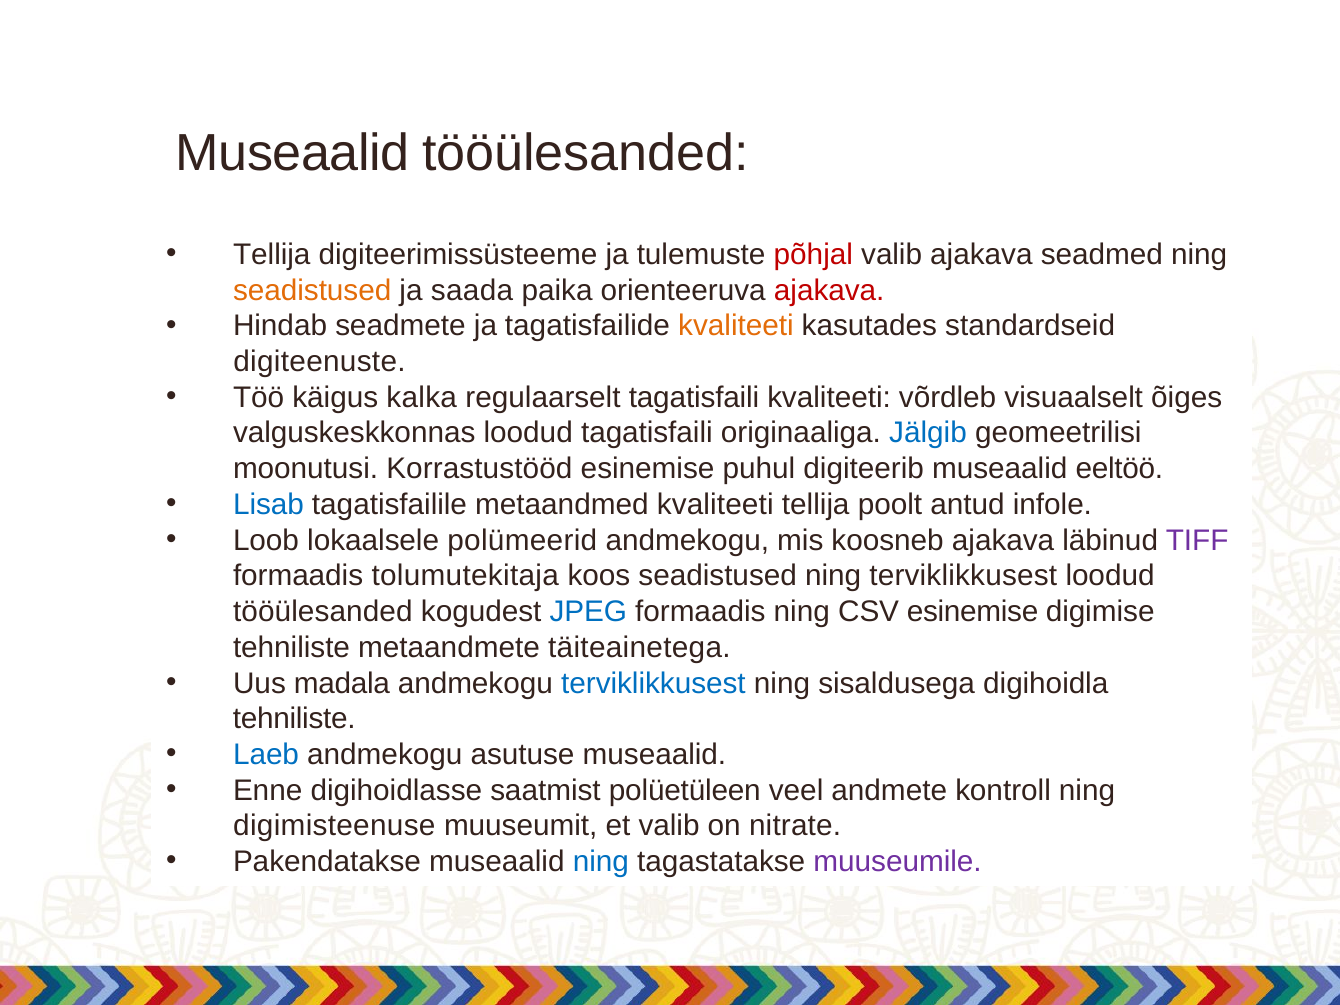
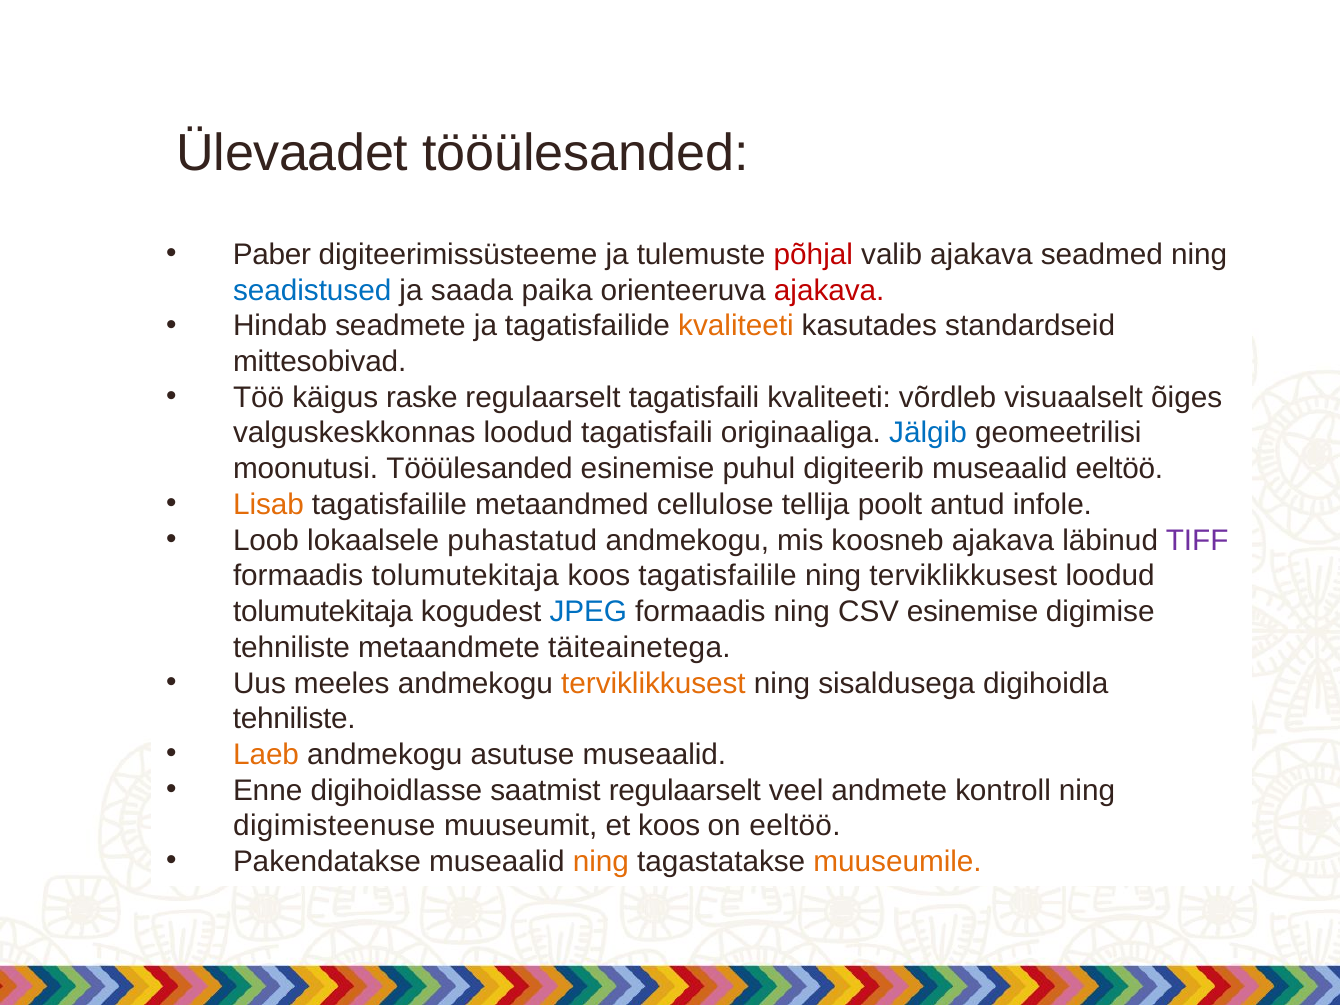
Museaalid at (292, 154): Museaalid -> Ülevaadet
Tellija at (272, 255): Tellija -> Paber
seadistused at (312, 290) colour: orange -> blue
digiteenuste: digiteenuste -> mittesobivad
kalka: kalka -> raske
moonutusi Korrastustööd: Korrastustööd -> Tööülesanded
Lisab colour: blue -> orange
metaandmed kvaliteeti: kvaliteeti -> cellulose
polümeerid: polümeerid -> puhastatud
koos seadistused: seadistused -> tagatisfailile
tööülesanded at (323, 612): tööülesanded -> tolumutekitaja
madala: madala -> meeles
terviklikkusest at (653, 683) colour: blue -> orange
Laeb colour: blue -> orange
saatmist polüetüleen: polüetüleen -> regulaarselt
et valib: valib -> koos
on nitrate: nitrate -> eeltöö
ning at (601, 862) colour: blue -> orange
muuseumile colour: purple -> orange
